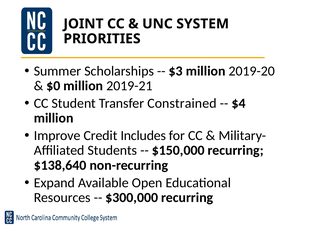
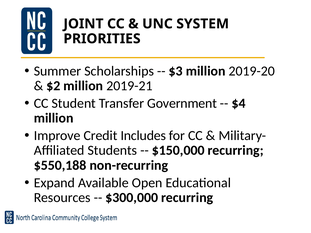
$0: $0 -> $2
Constrained: Constrained -> Government
$138,640: $138,640 -> $550,188
